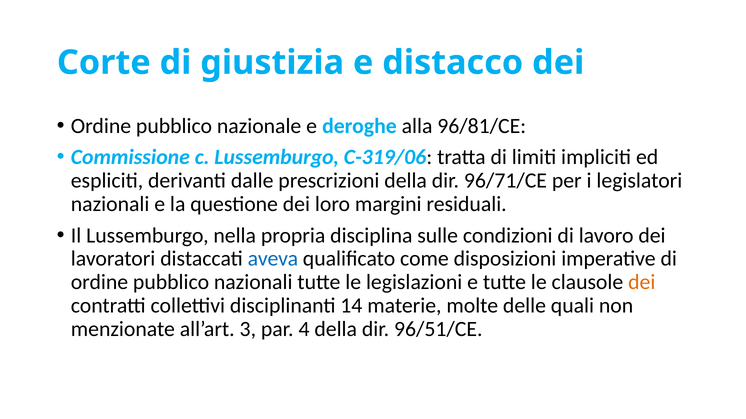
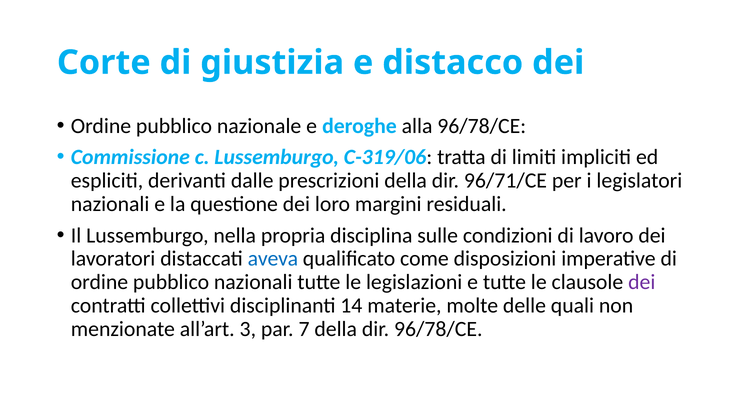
alla 96/81/CE: 96/81/CE -> 96/78/CE
dei at (642, 283) colour: orange -> purple
4: 4 -> 7
dir 96/51/CE: 96/51/CE -> 96/78/CE
